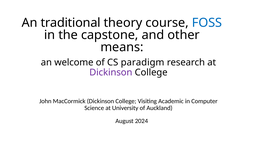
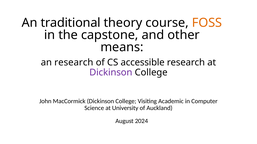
FOSS colour: blue -> orange
an welcome: welcome -> research
paradigm: paradigm -> accessible
